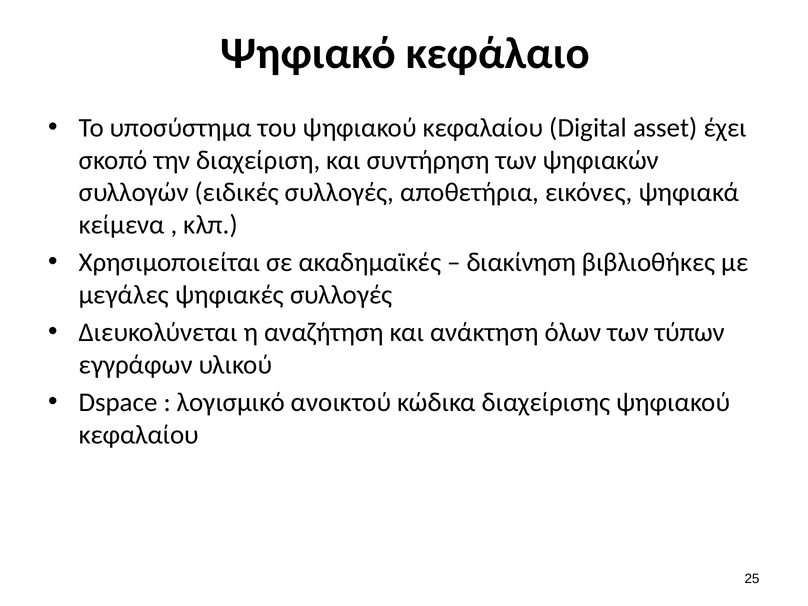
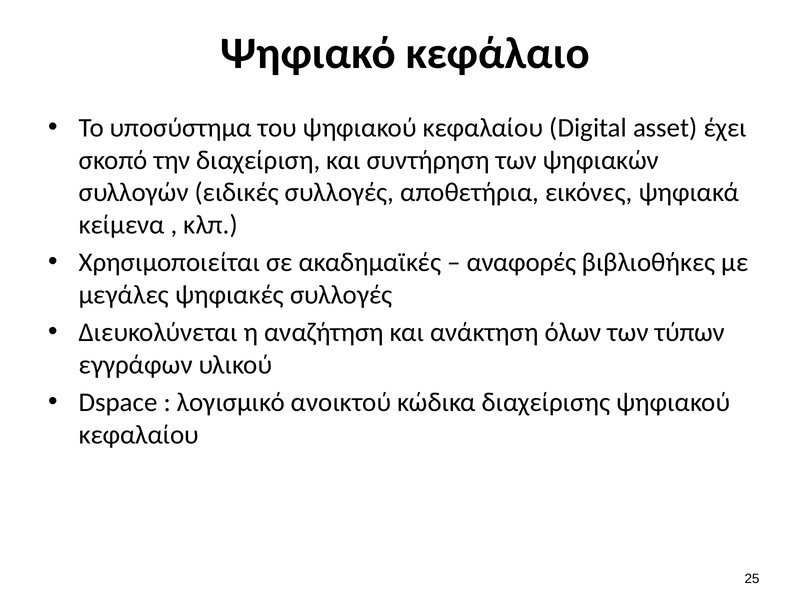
διακίνηση: διακίνηση -> αναφορές
